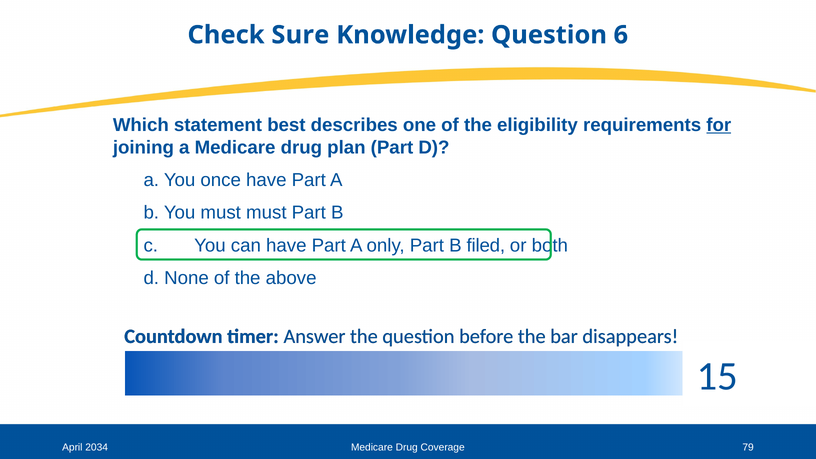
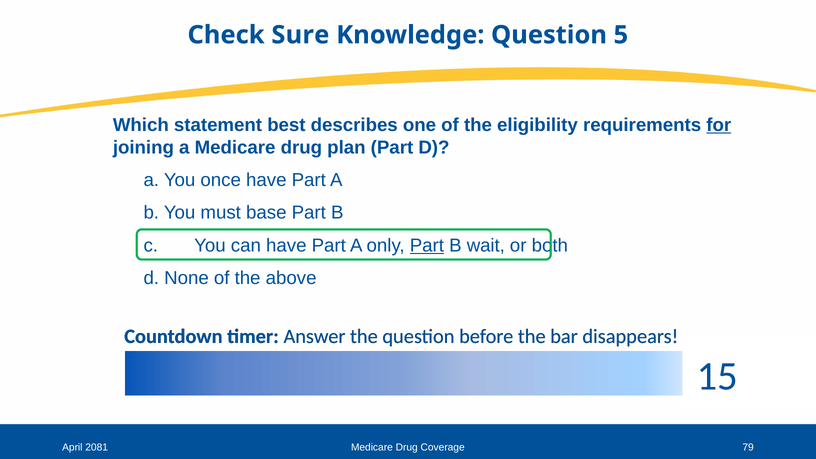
6: 6 -> 5
must must: must -> base
Part at (427, 245) underline: none -> present
filed: filed -> wait
2034: 2034 -> 2081
